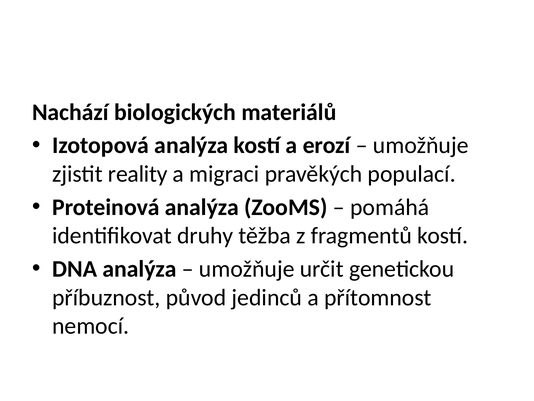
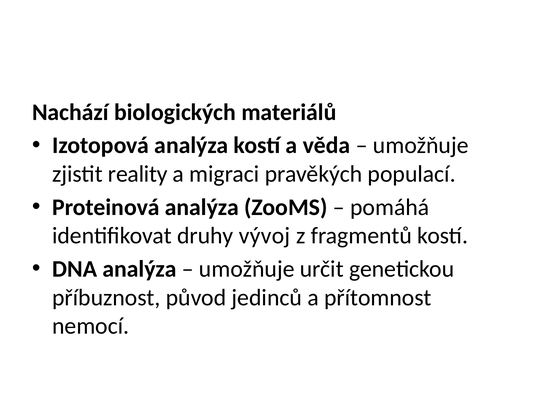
erozí: erozí -> věda
těžba: těžba -> vývoj
